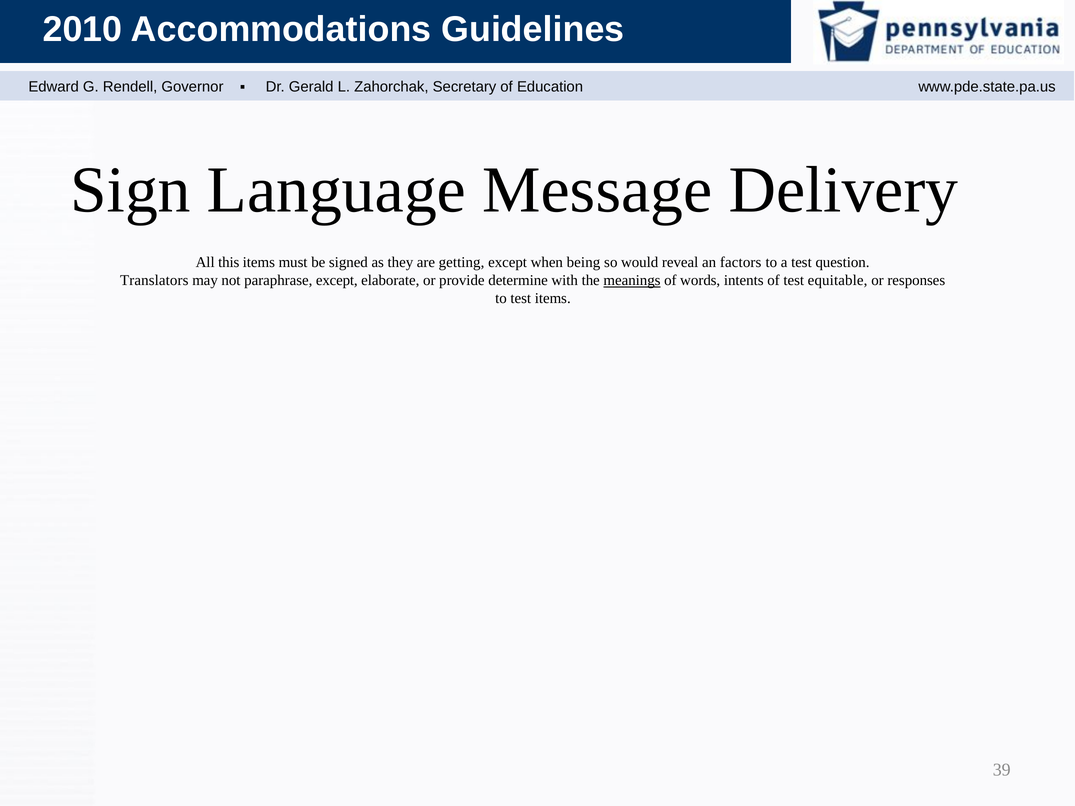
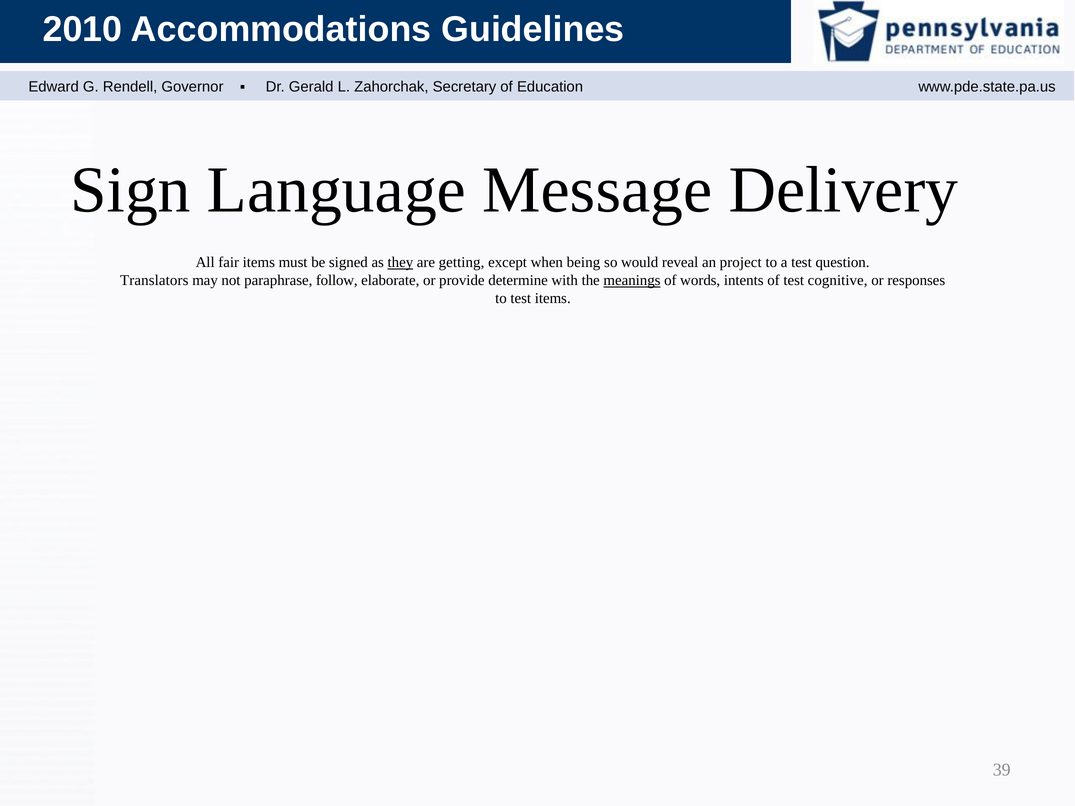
this: this -> fair
they underline: none -> present
factors: factors -> project
paraphrase except: except -> follow
equitable: equitable -> cognitive
